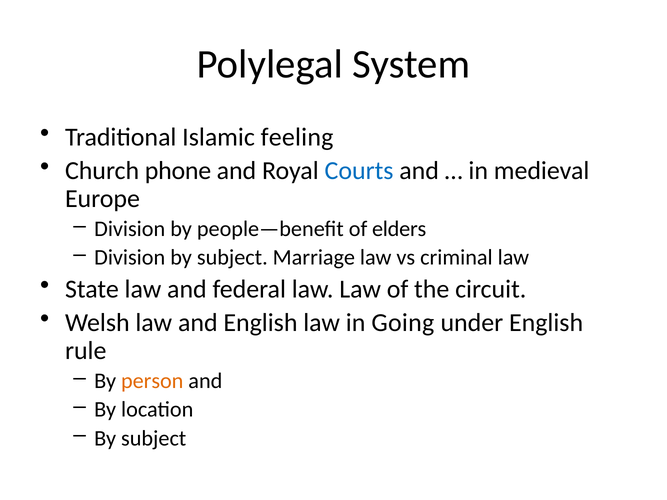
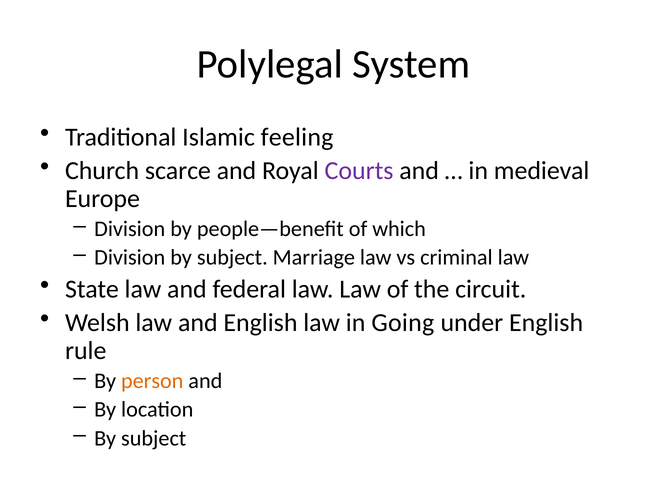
phone: phone -> scarce
Courts colour: blue -> purple
elders: elders -> which
